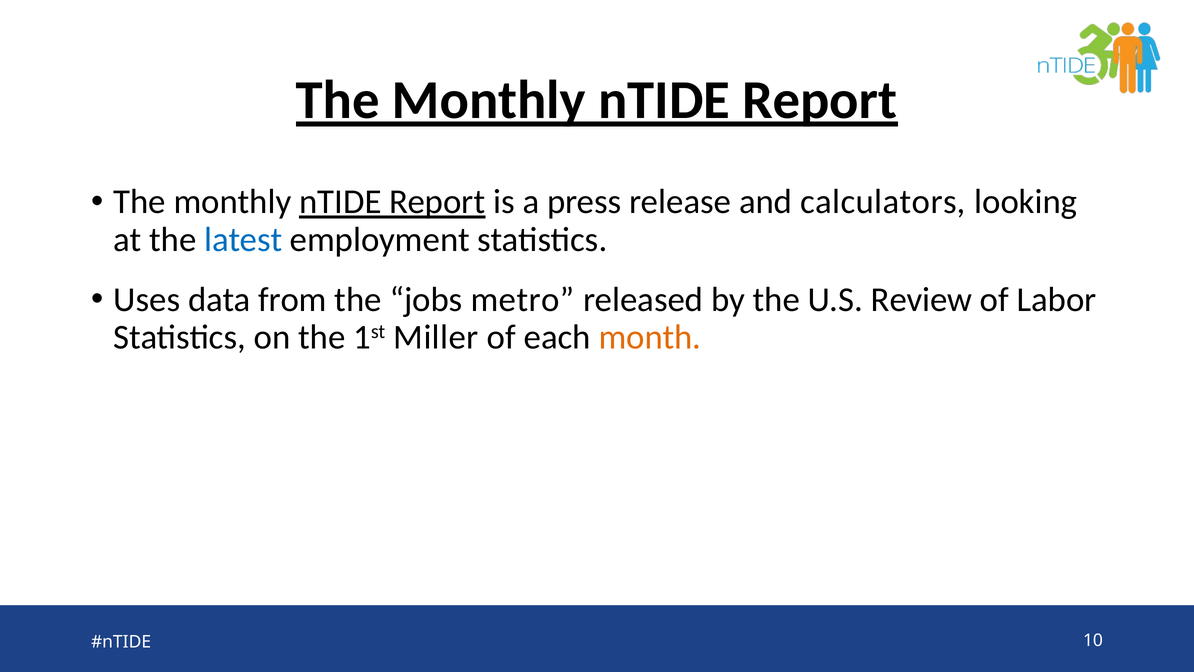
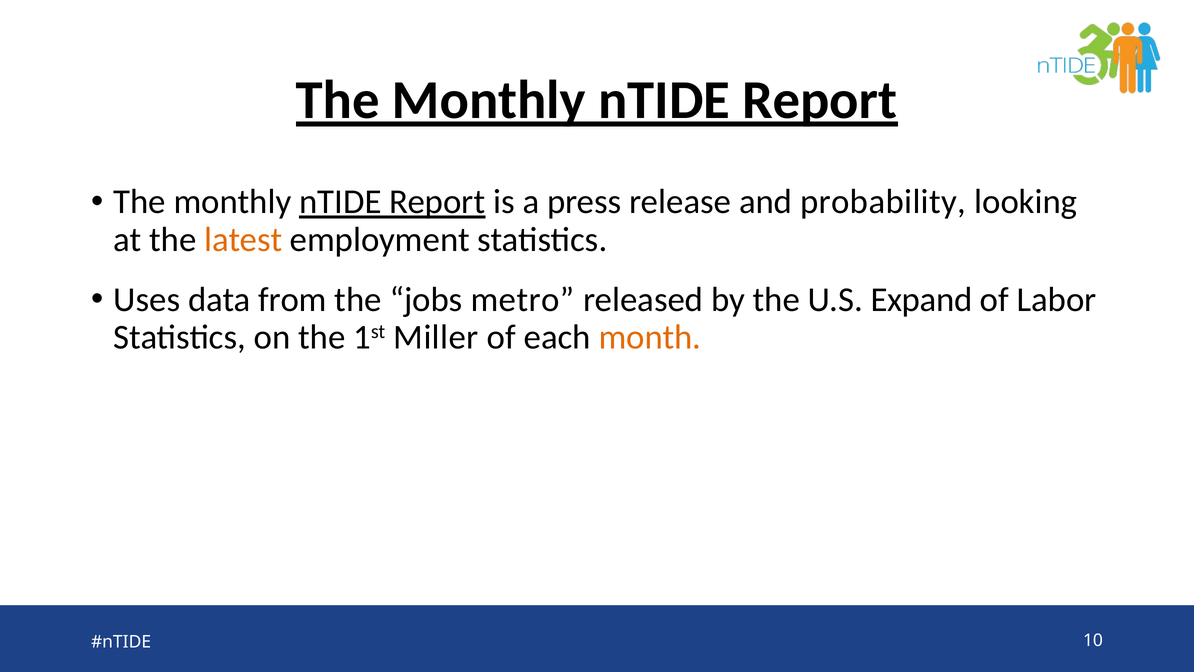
calculators: calculators -> probability
latest colour: blue -> orange
Review: Review -> Expand
